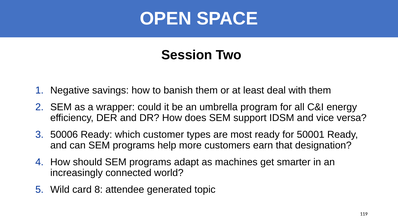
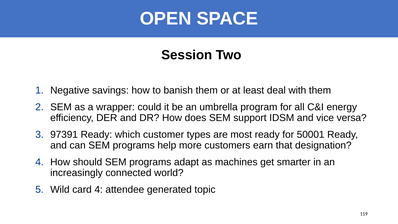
50006: 50006 -> 97391
card 8: 8 -> 4
